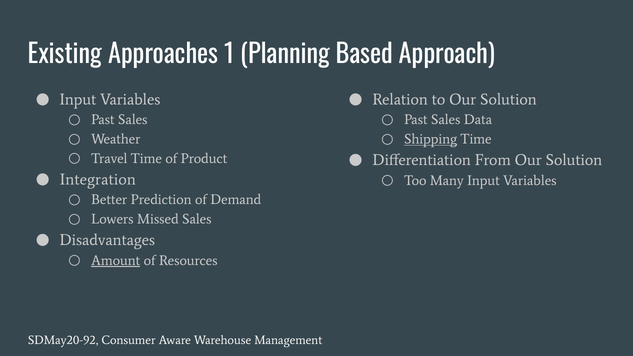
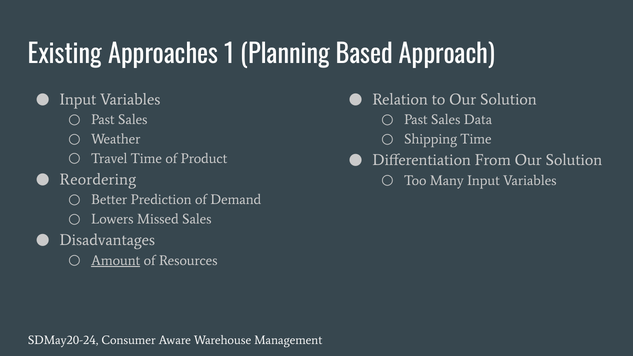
Shipping underline: present -> none
Integration: Integration -> Reordering
SDMay20-92: SDMay20-92 -> SDMay20-24
